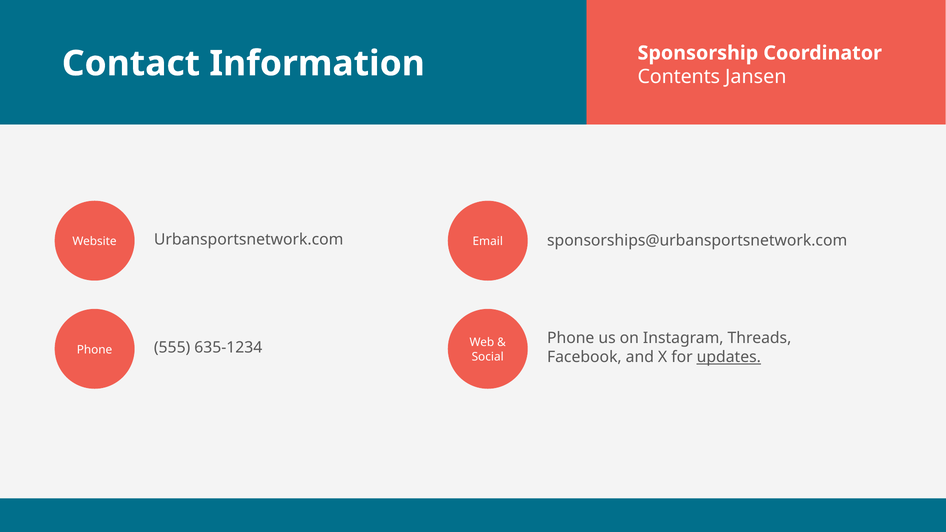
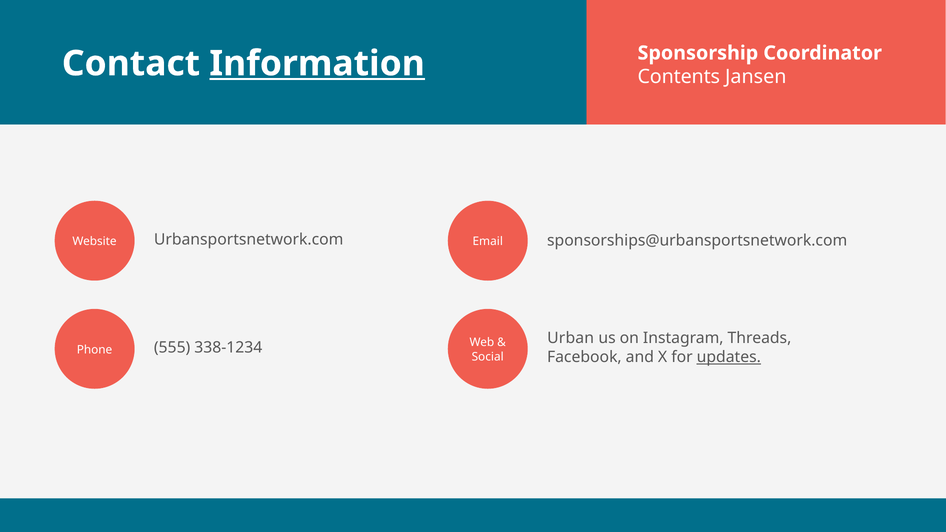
Information underline: none -> present
Phone at (571, 338): Phone -> Urban
635-1234: 635-1234 -> 338-1234
